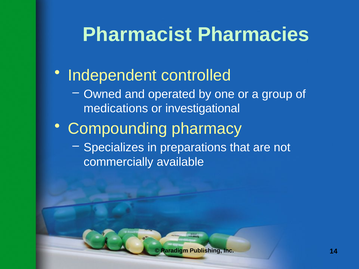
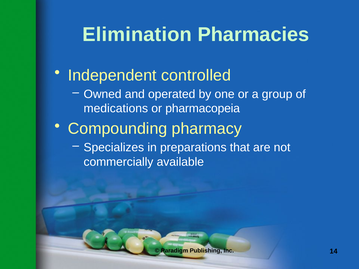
Pharmacist: Pharmacist -> Elimination
investigational: investigational -> pharmacopeia
